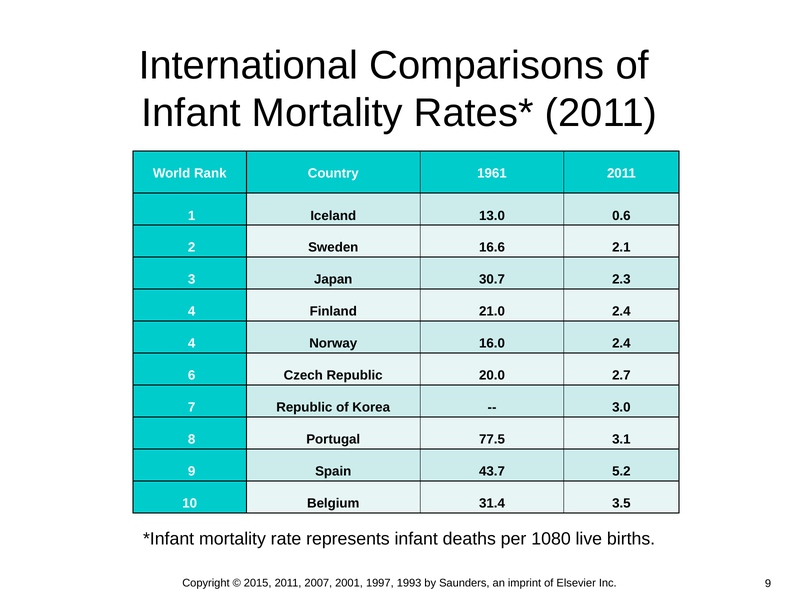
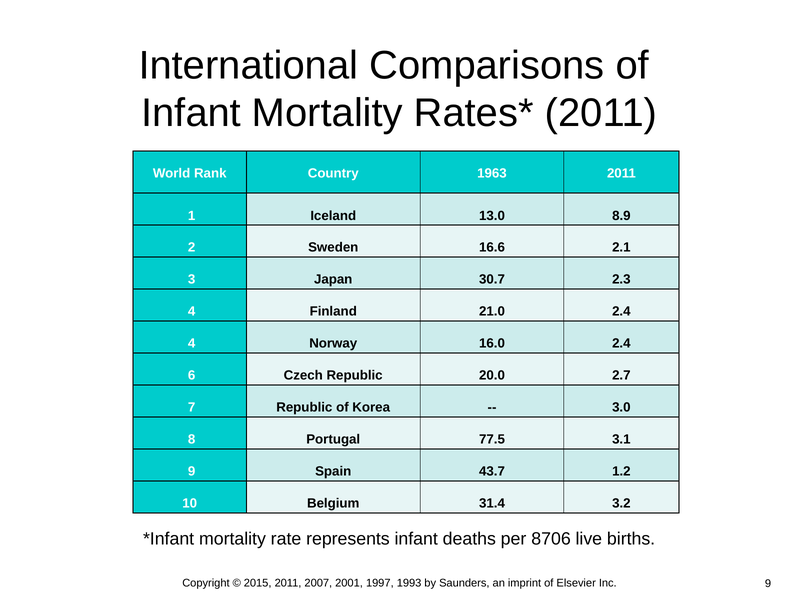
1961: 1961 -> 1963
0.6: 0.6 -> 8.9
5.2: 5.2 -> 1.2
3.5: 3.5 -> 3.2
1080: 1080 -> 8706
